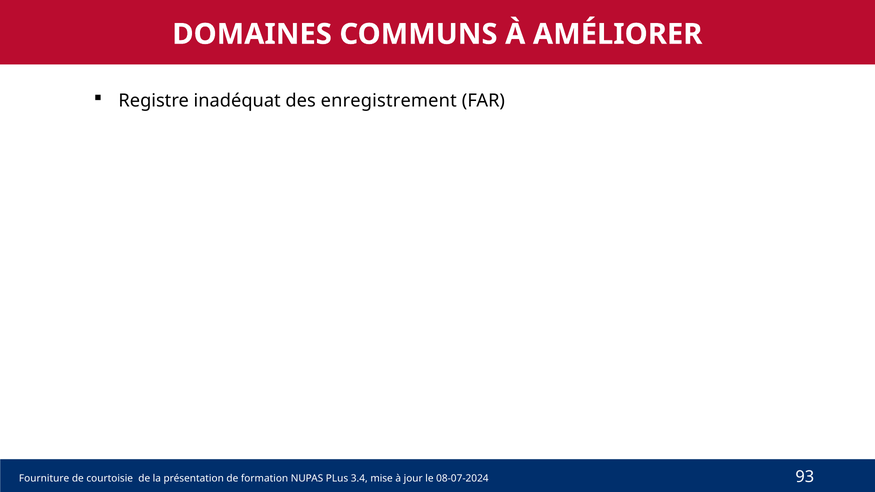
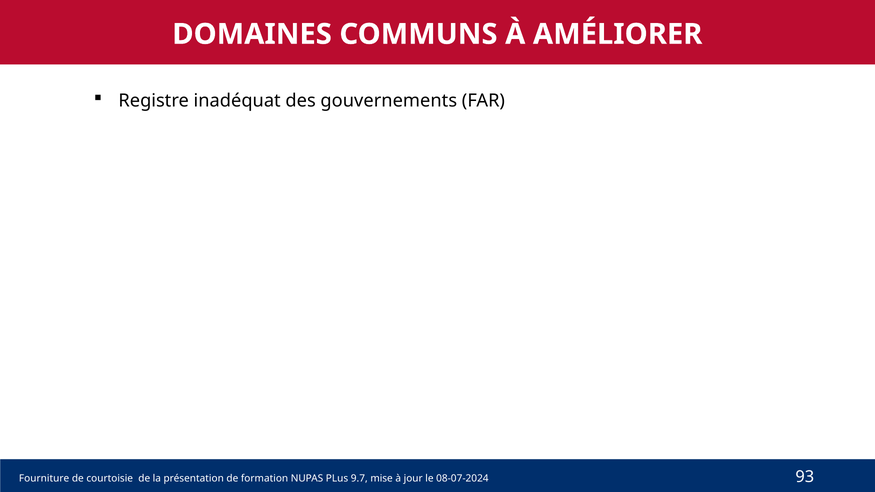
enregistrement: enregistrement -> gouvernements
3.4: 3.4 -> 9.7
